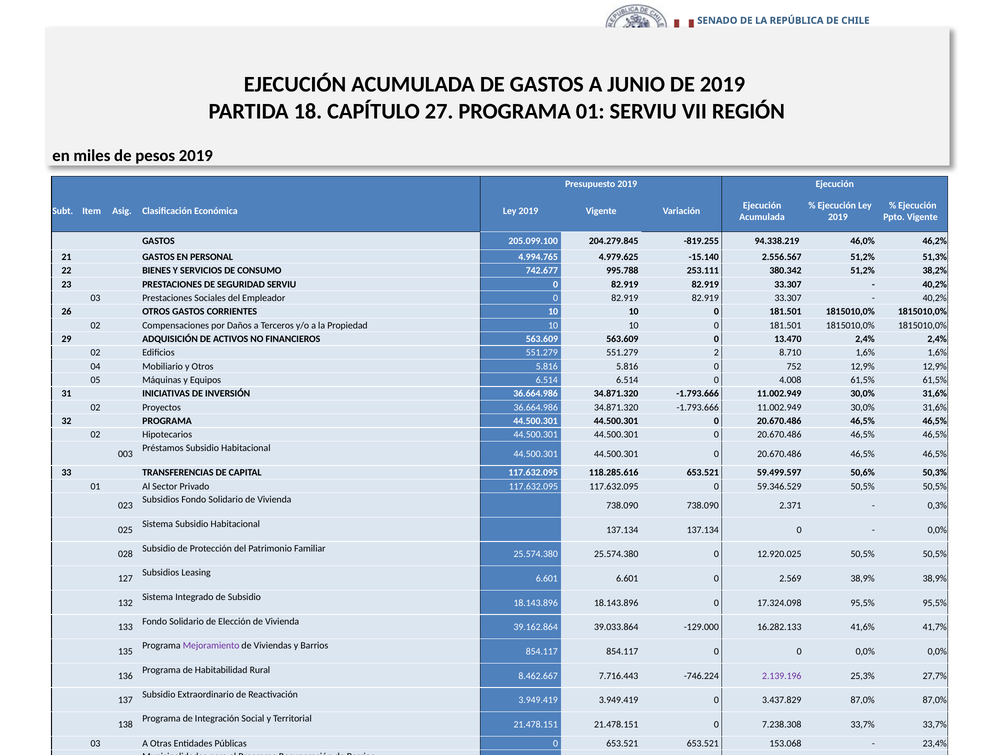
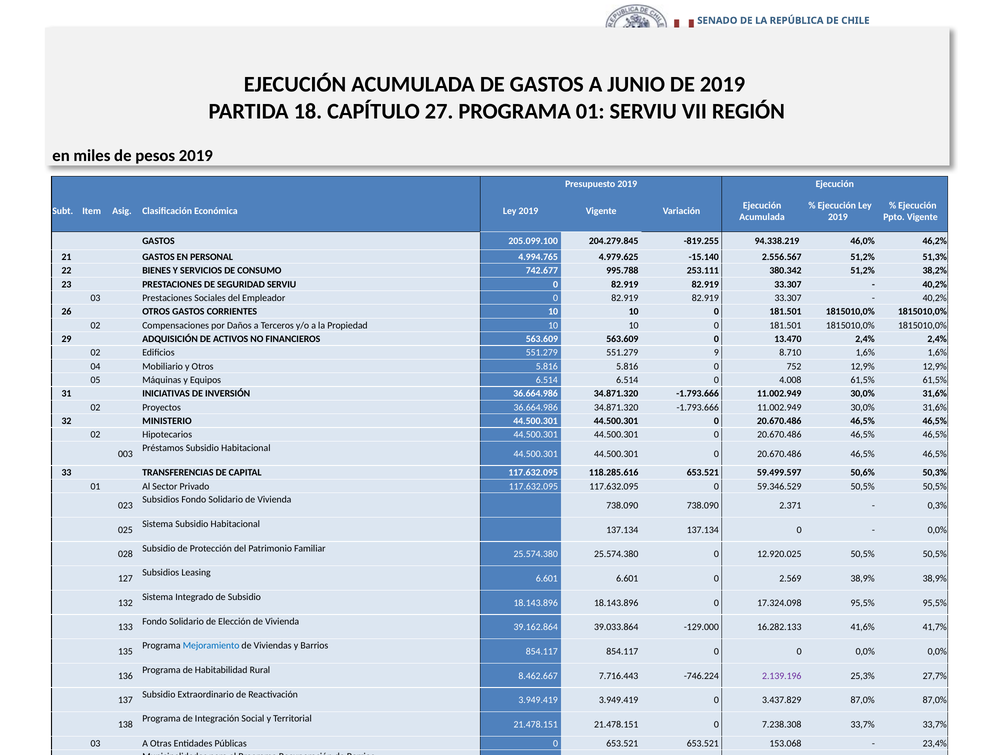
2: 2 -> 9
32 PROGRAMA: PROGRAMA -> MINISTERIO
Mejoramiento colour: purple -> blue
